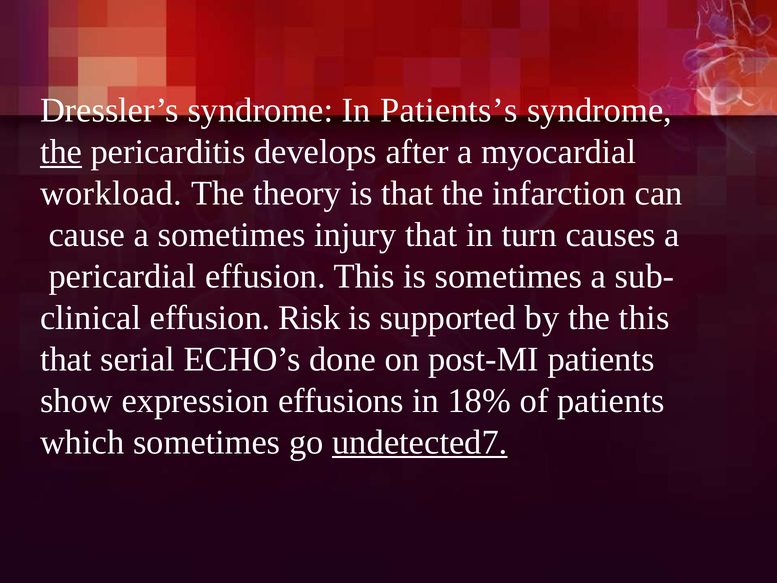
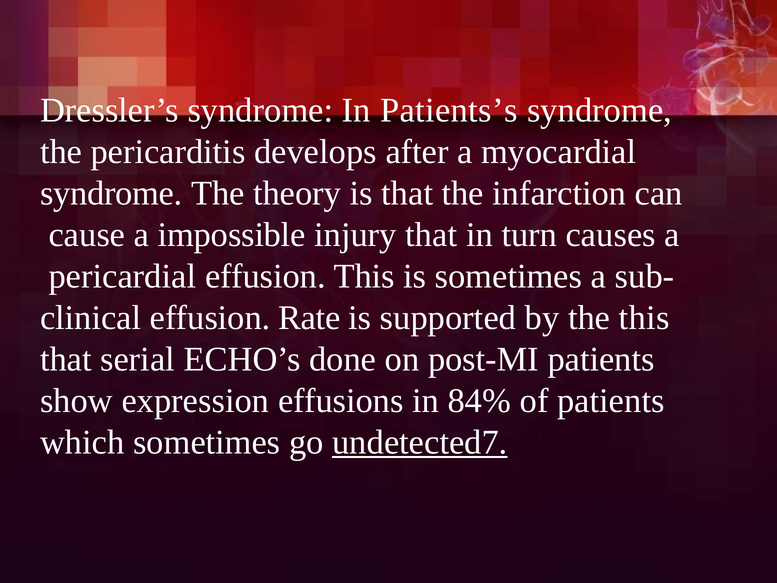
the at (61, 152) underline: present -> none
workload at (111, 193): workload -> syndrome
a sometimes: sometimes -> impossible
Risk: Risk -> Rate
18%: 18% -> 84%
